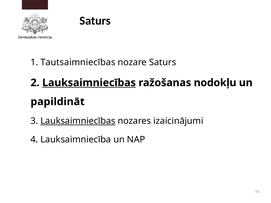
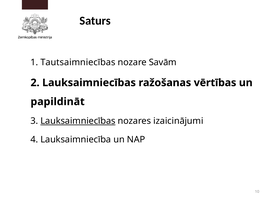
nozare Saturs: Saturs -> Savām
Lauksaimniecības at (89, 83) underline: present -> none
nodokļu: nodokļu -> vērtības
